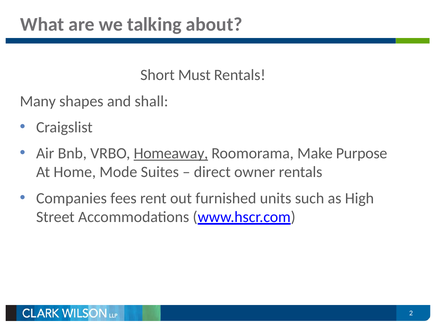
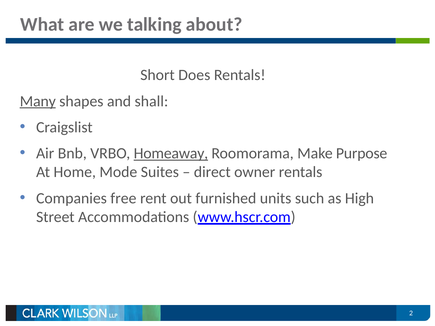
Must: Must -> Does
Many underline: none -> present
fees: fees -> free
